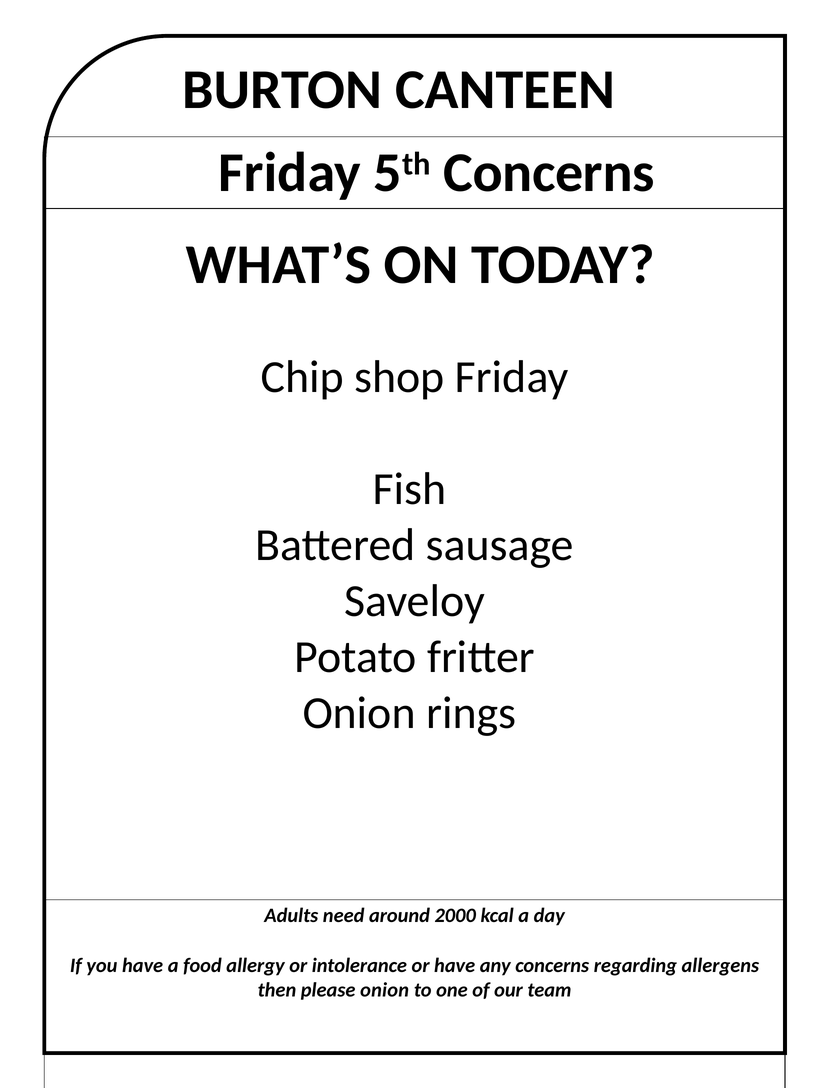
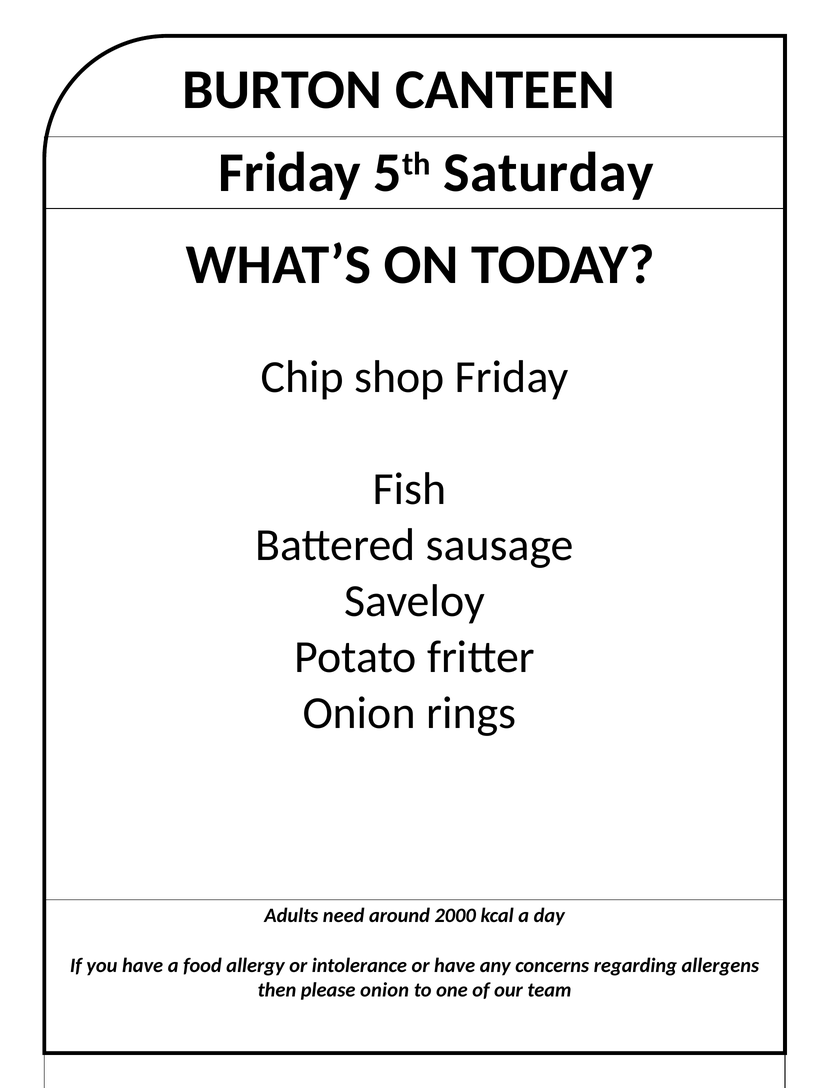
5th Concerns: Concerns -> Saturday
